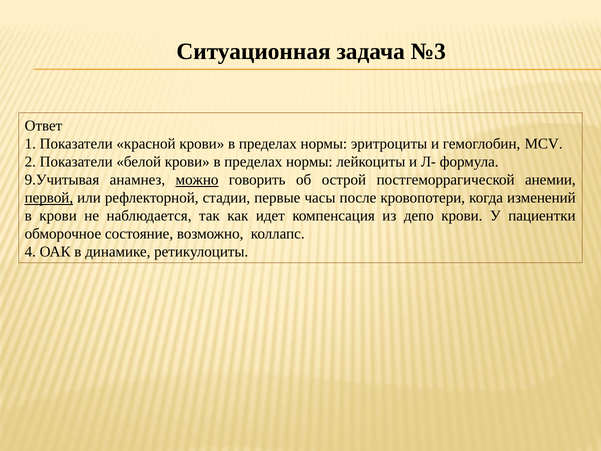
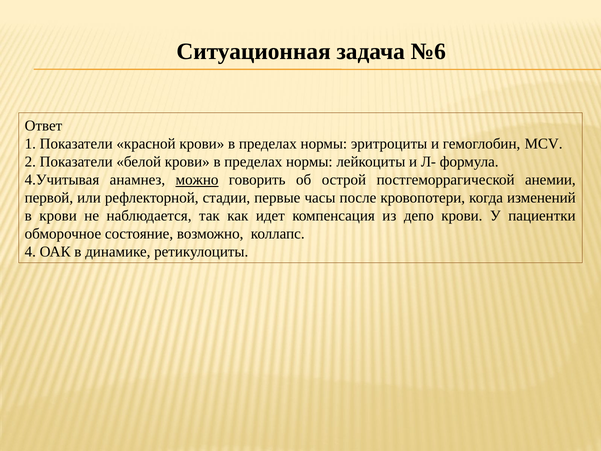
№3: №3 -> №6
9.Учитывая: 9.Учитывая -> 4.Учитывая
первой underline: present -> none
